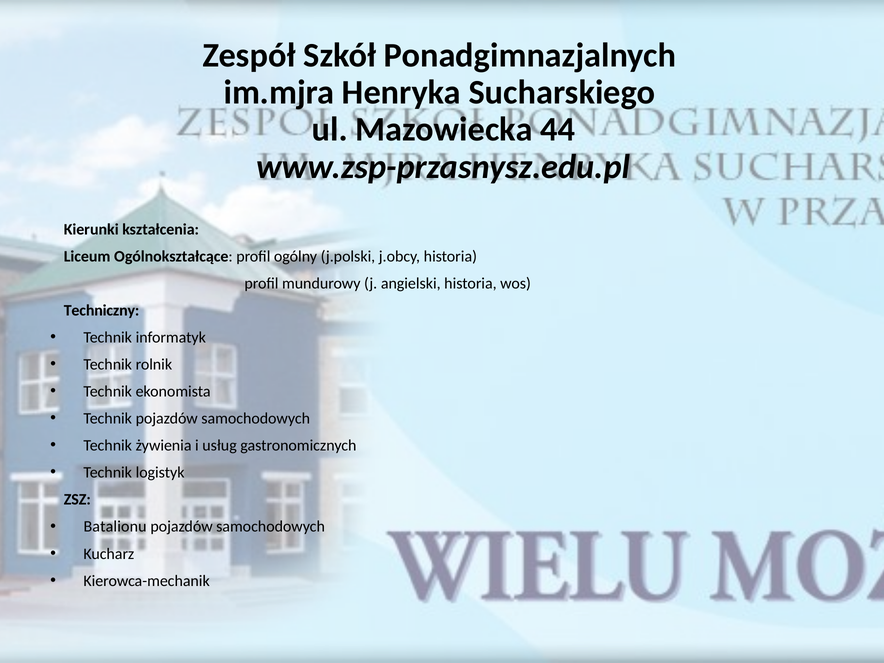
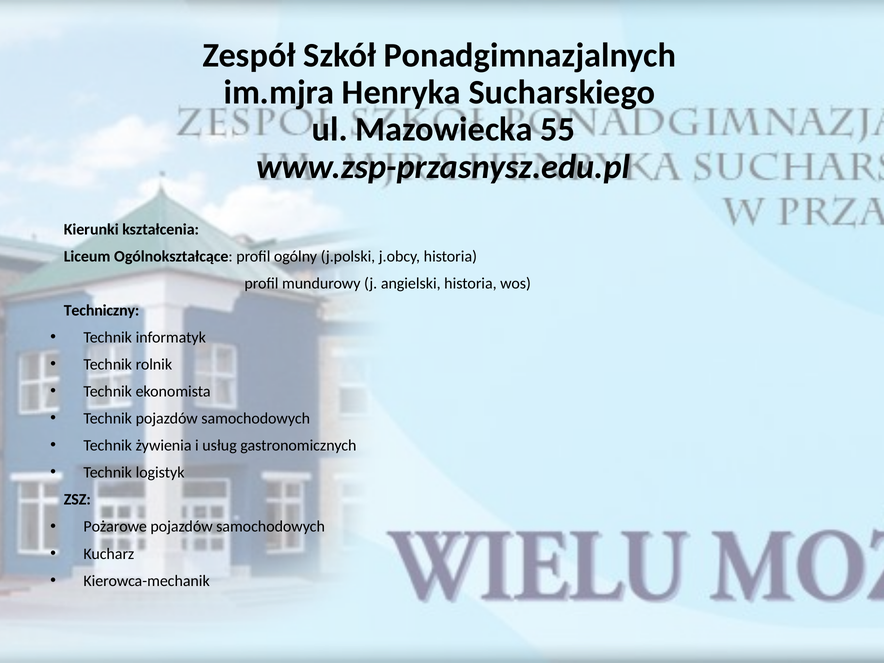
44: 44 -> 55
Batalionu: Batalionu -> Pożarowe
